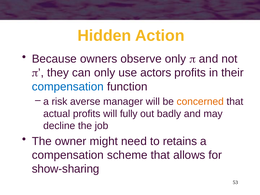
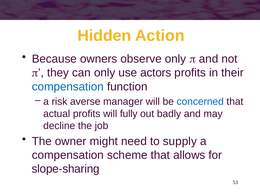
concerned colour: orange -> blue
retains: retains -> supply
show-sharing: show-sharing -> slope-sharing
